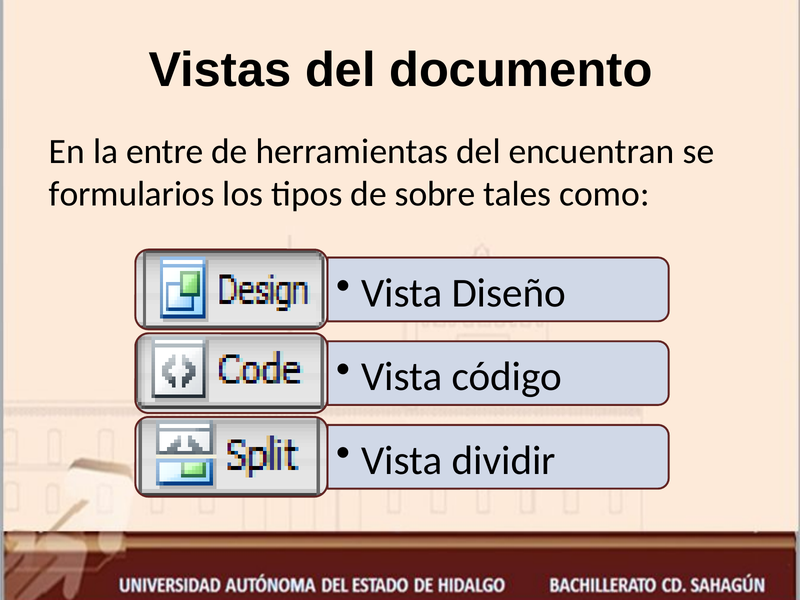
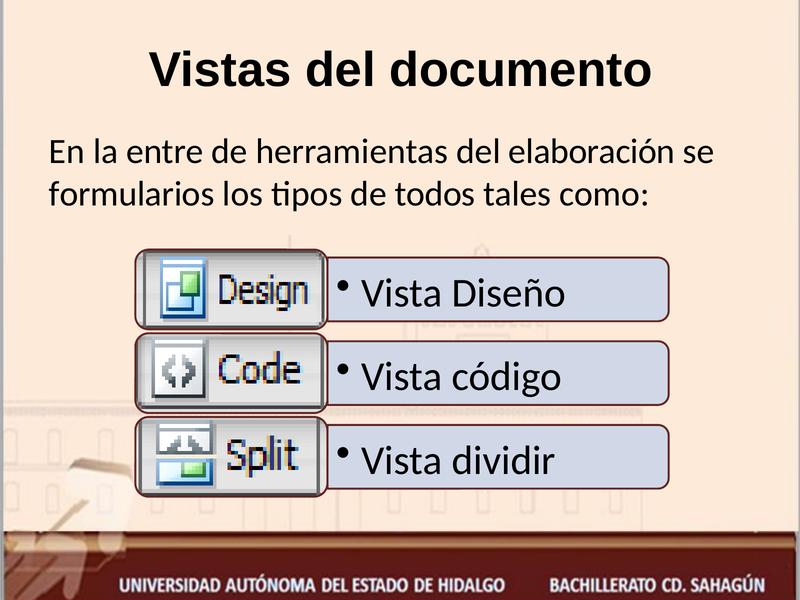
encuentran: encuentran -> elaboración
sobre: sobre -> todos
